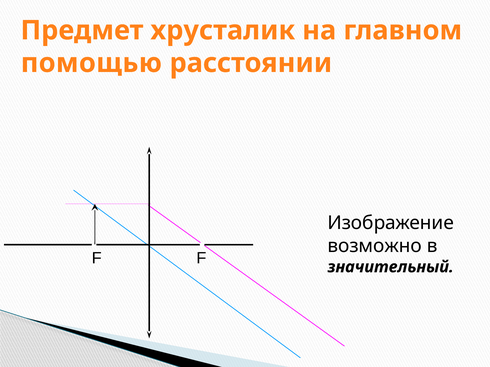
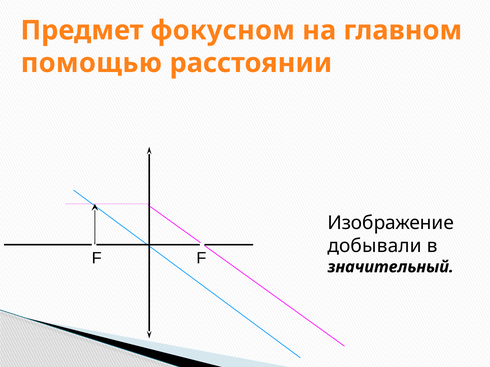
хрусталик: хрусталик -> фокусном
возможно: возможно -> добывали
